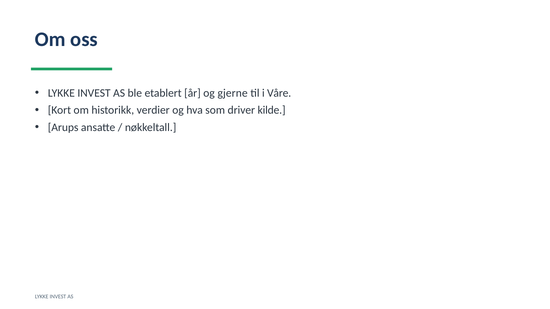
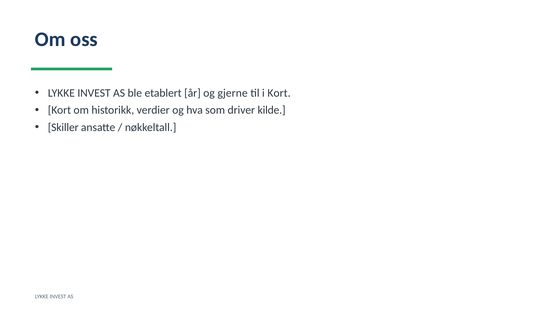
i Våre: Våre -> Kort
Arups: Arups -> Skiller
